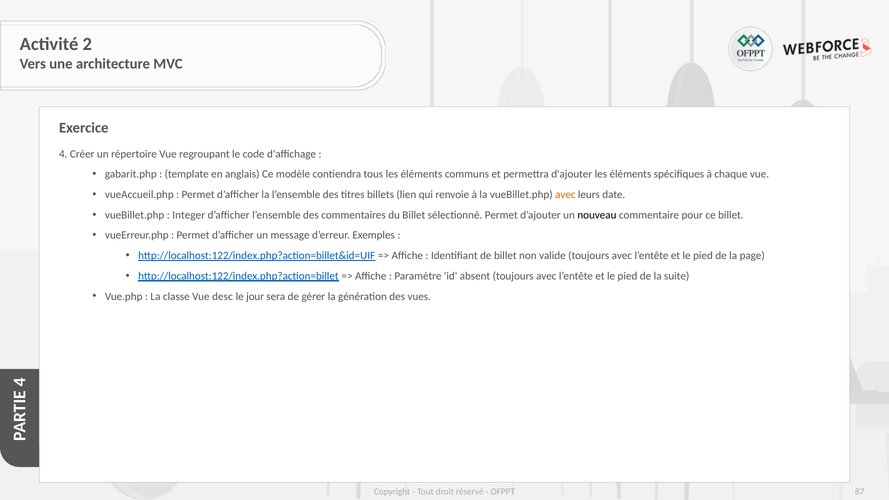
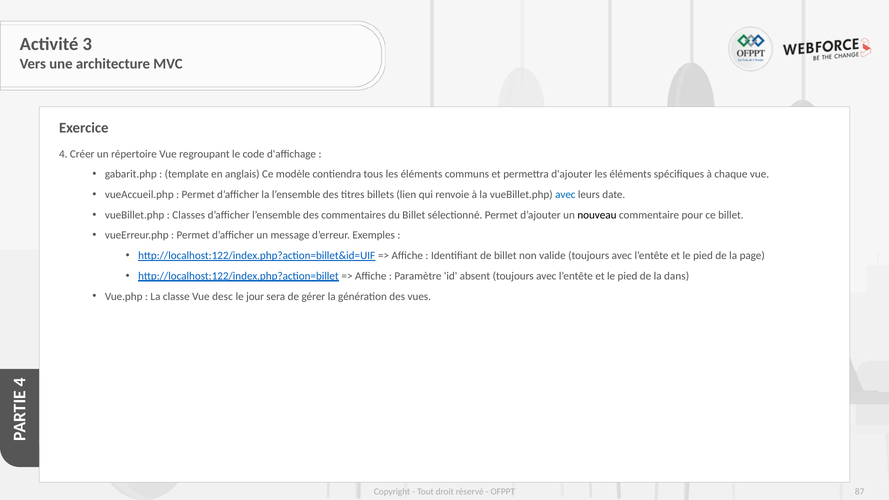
2: 2 -> 3
avec at (565, 195) colour: orange -> blue
Integer: Integer -> Classes
suite: suite -> dans
